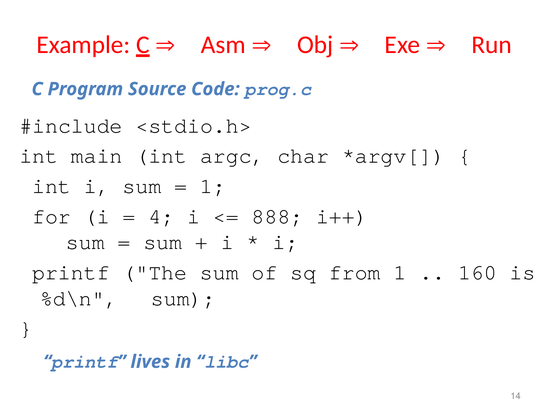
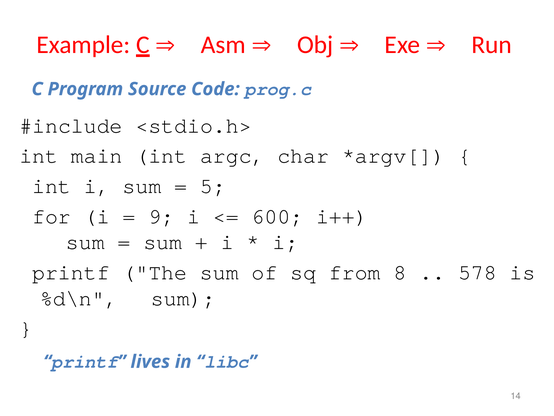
1 at (213, 186): 1 -> 5
4: 4 -> 9
888: 888 -> 600
from 1: 1 -> 8
160: 160 -> 578
